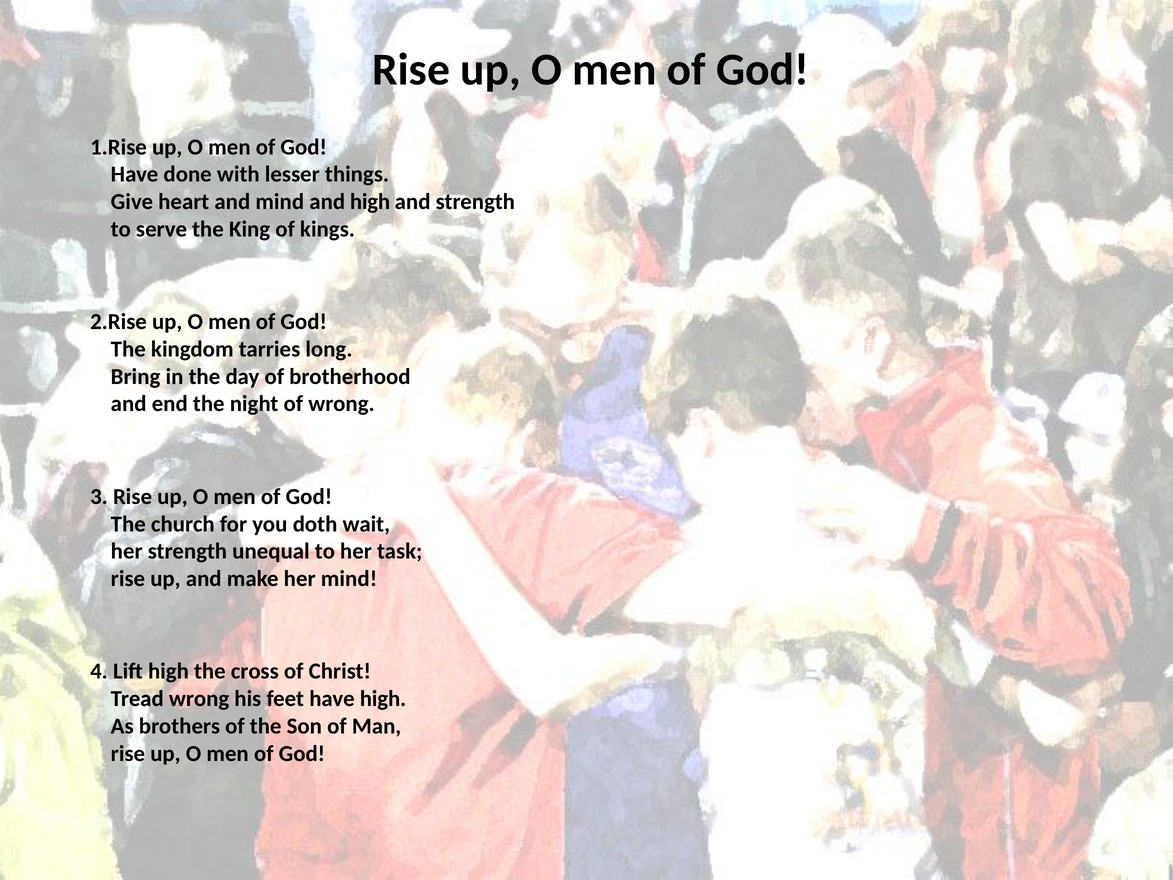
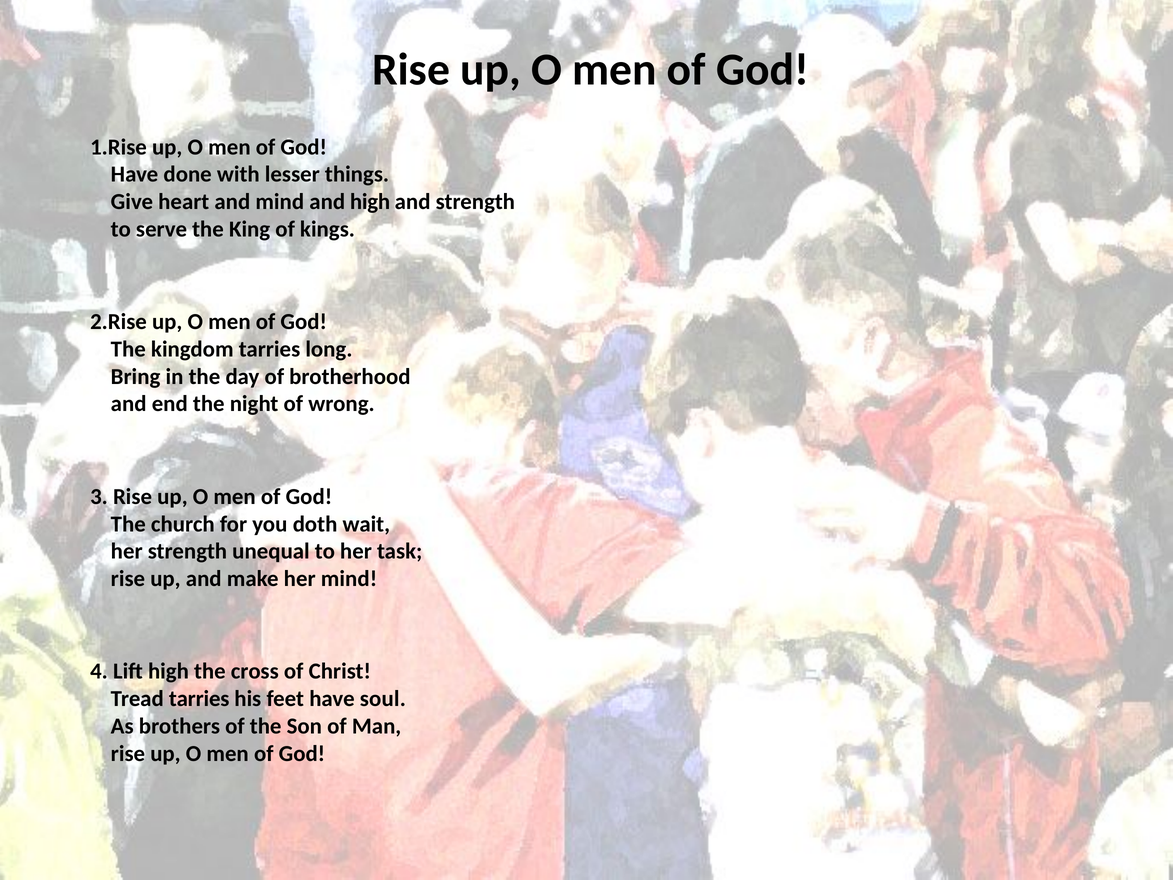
Tread wrong: wrong -> tarries
have high: high -> soul
